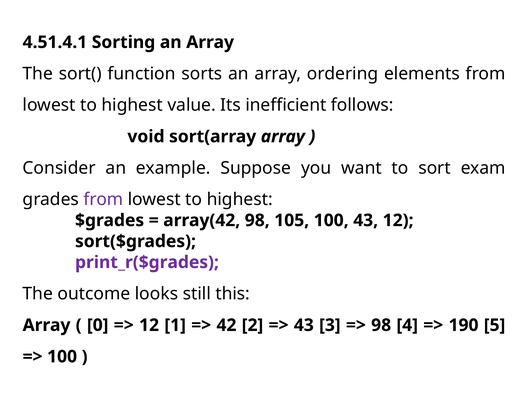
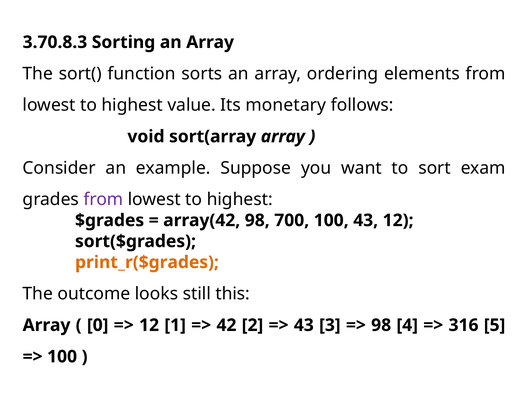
4.51.4.1: 4.51.4.1 -> 3.70.8.3
inefficient: inefficient -> monetary
105: 105 -> 700
print_r($grades colour: purple -> orange
190: 190 -> 316
